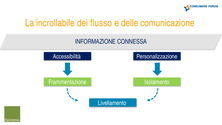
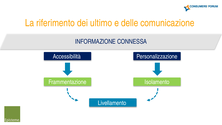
incrollabile: incrollabile -> riferimento
flusso: flusso -> ultimo
